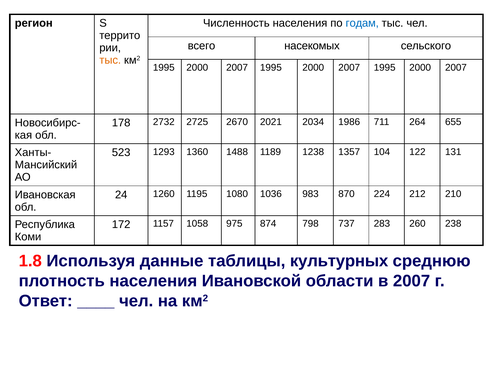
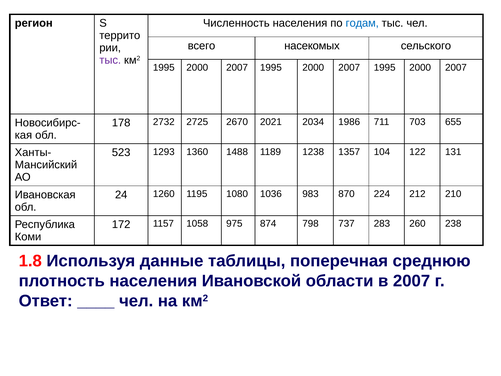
тыс at (110, 60) colour: orange -> purple
264: 264 -> 703
культурных: культурных -> поперечная
